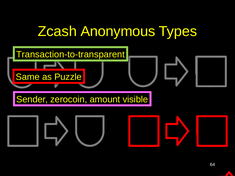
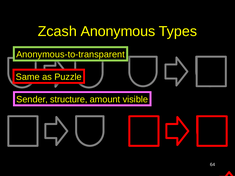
Transaction-to-transparent: Transaction-to-transparent -> Anonymous-to-transparent
zerocoin: zerocoin -> structure
